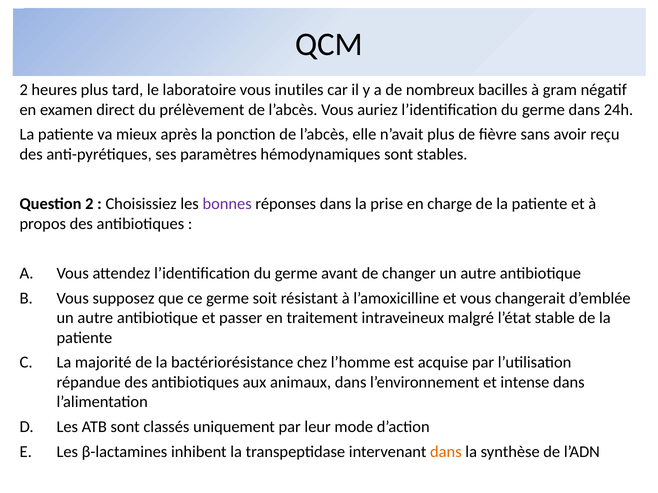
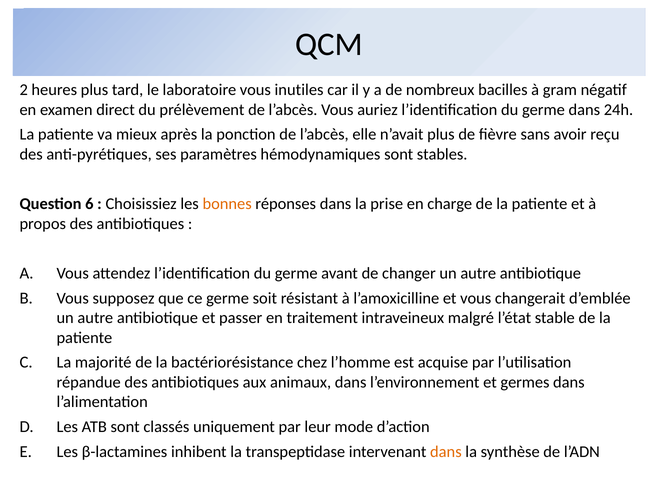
Question 2: 2 -> 6
bonnes colour: purple -> orange
intense: intense -> germes
